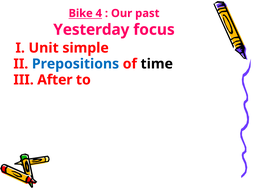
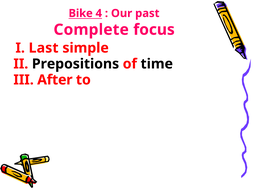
Yesterday: Yesterday -> Complete
Unit: Unit -> Last
Prepositions colour: blue -> black
